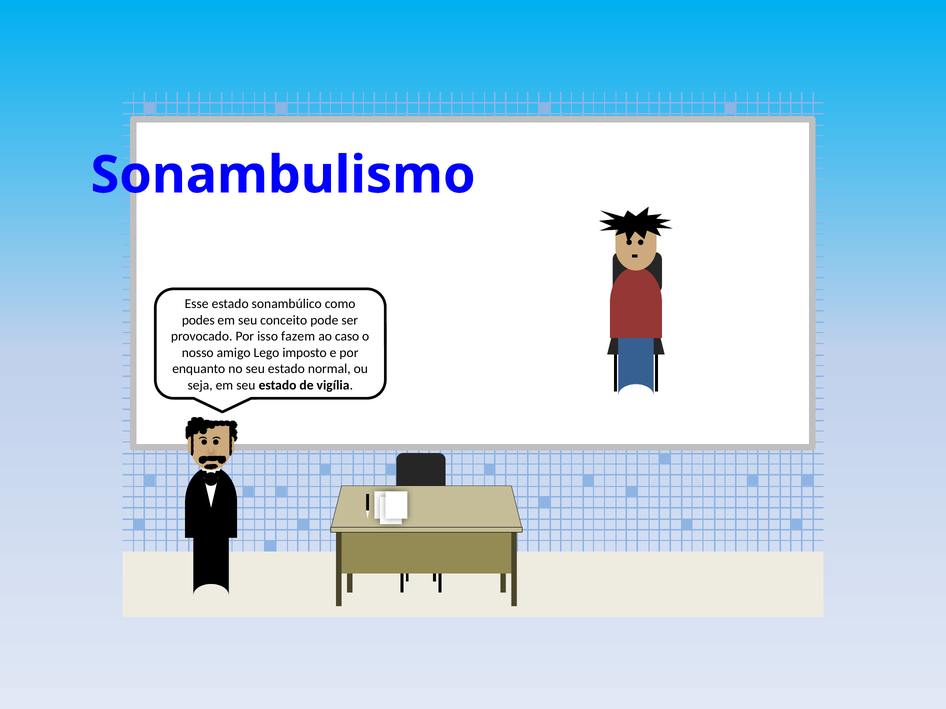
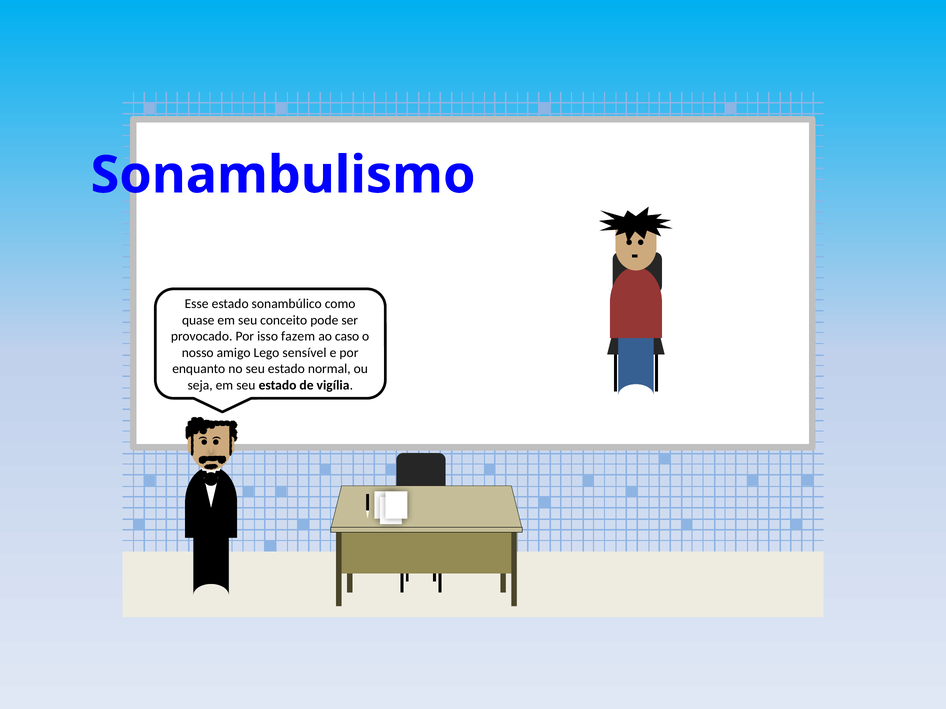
podes: podes -> quase
imposto: imposto -> sensível
